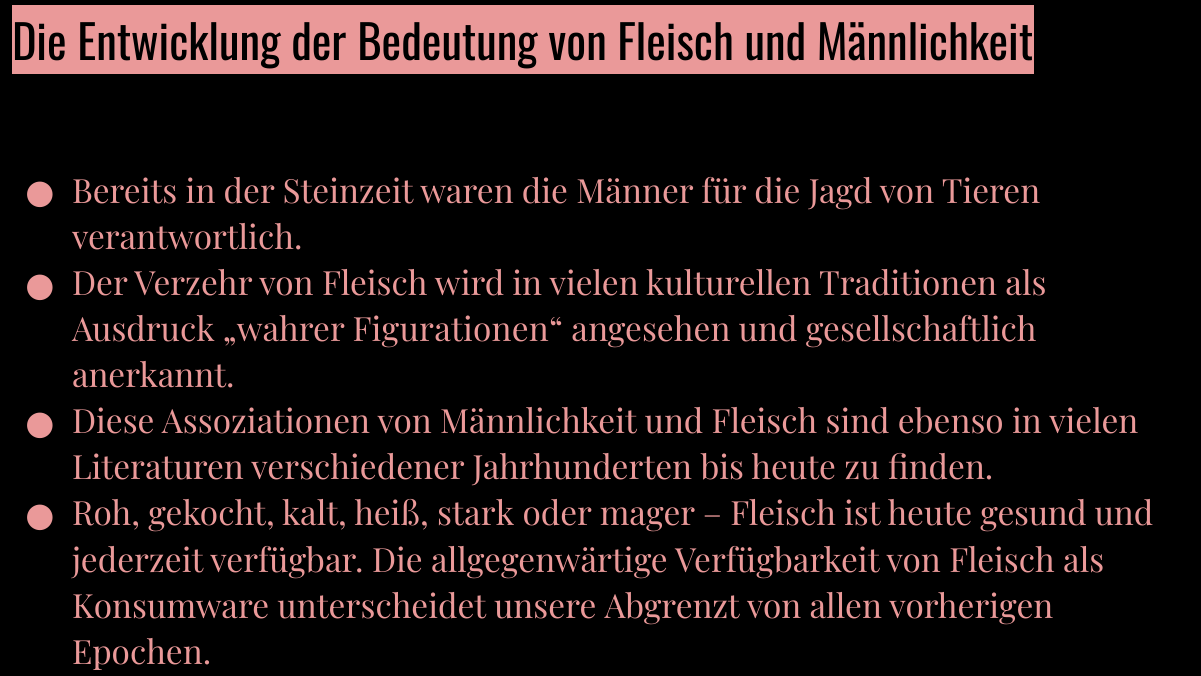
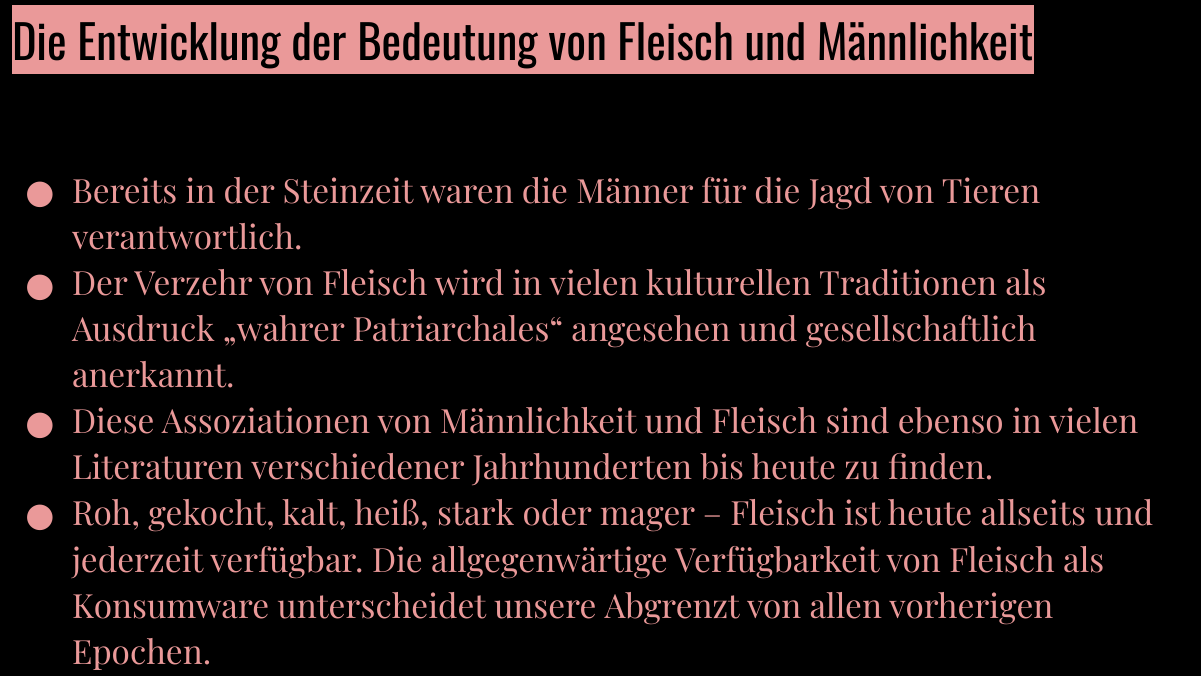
Figurationen“: Figurationen“ -> Patriarchales“
gesund: gesund -> allseits
